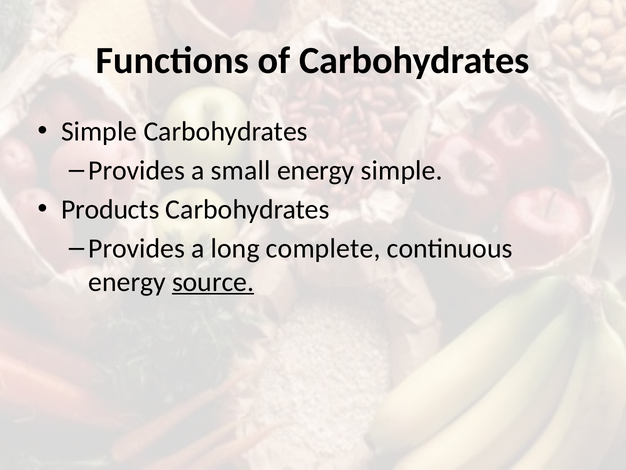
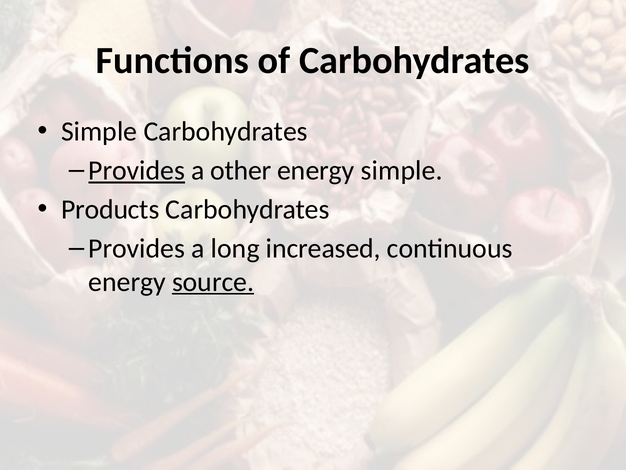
Provides at (137, 170) underline: none -> present
small: small -> other
complete: complete -> increased
